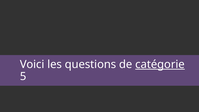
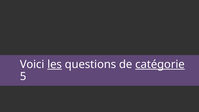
les underline: none -> present
